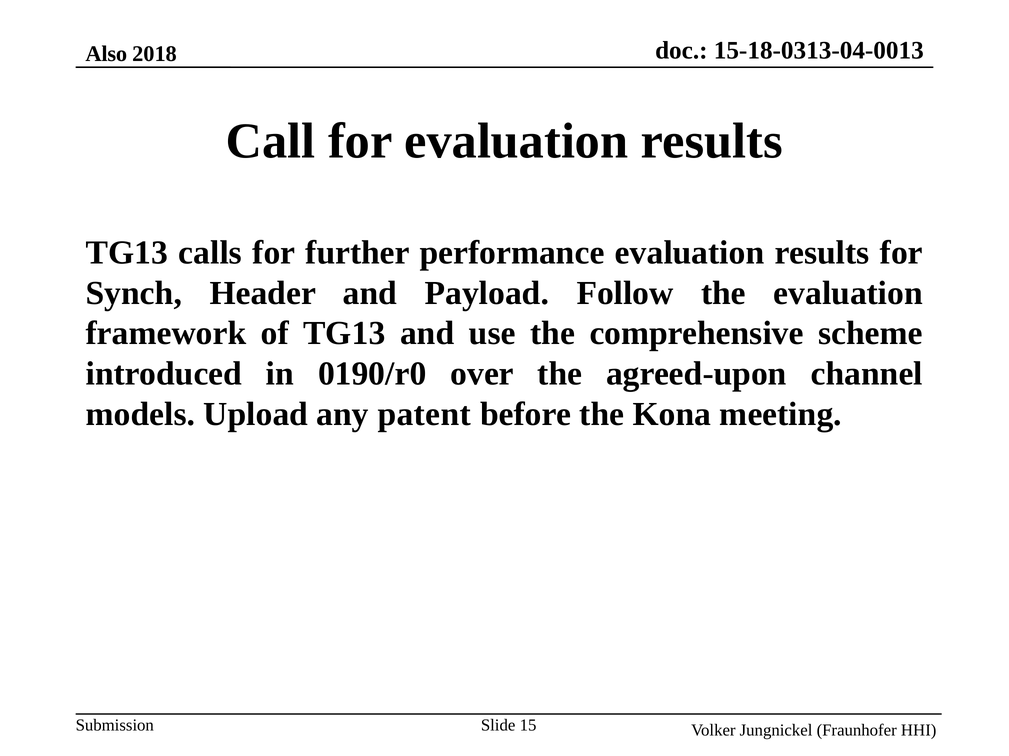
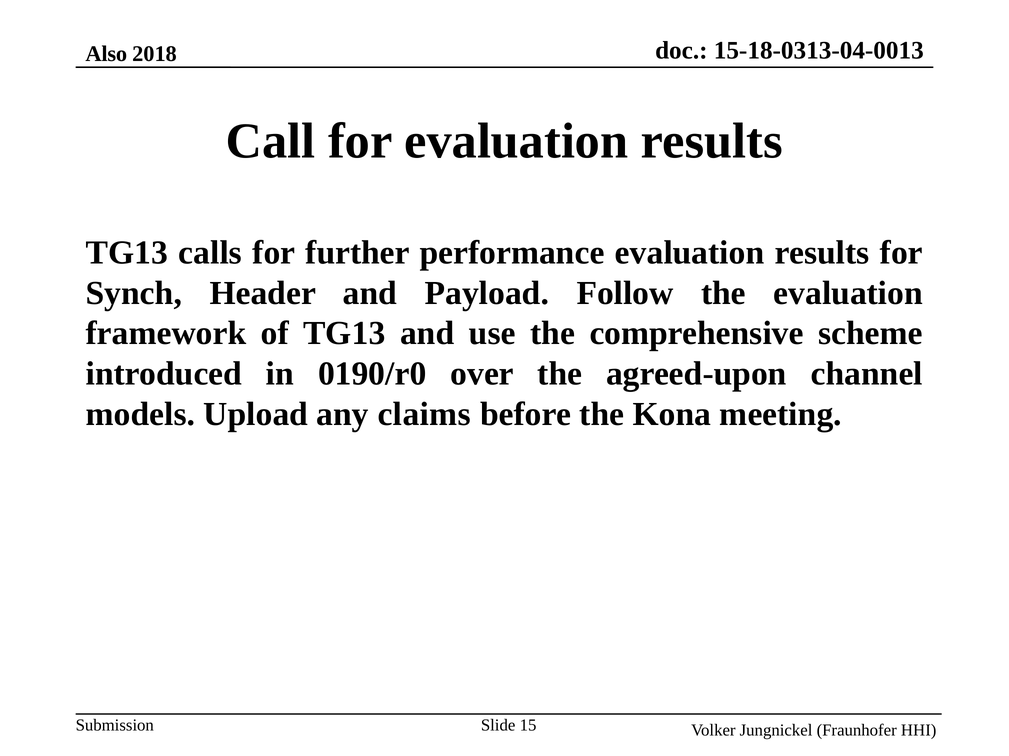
patent: patent -> claims
